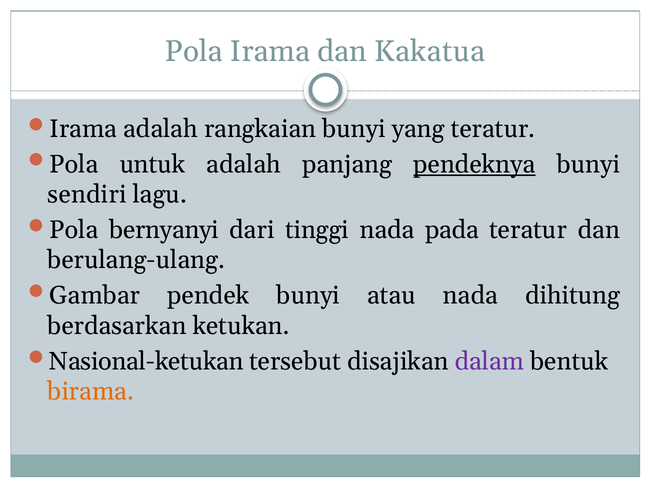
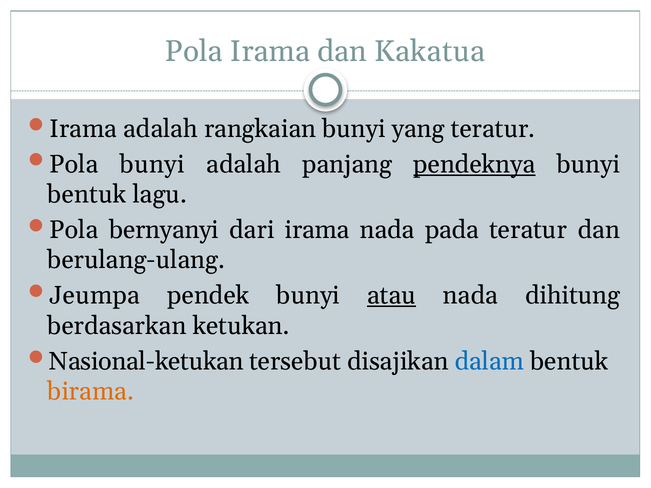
Pola untuk: untuk -> bunyi
sendiri at (87, 195): sendiri -> bentuk
dari tinggi: tinggi -> irama
Gambar: Gambar -> Jeumpa
atau underline: none -> present
dalam colour: purple -> blue
